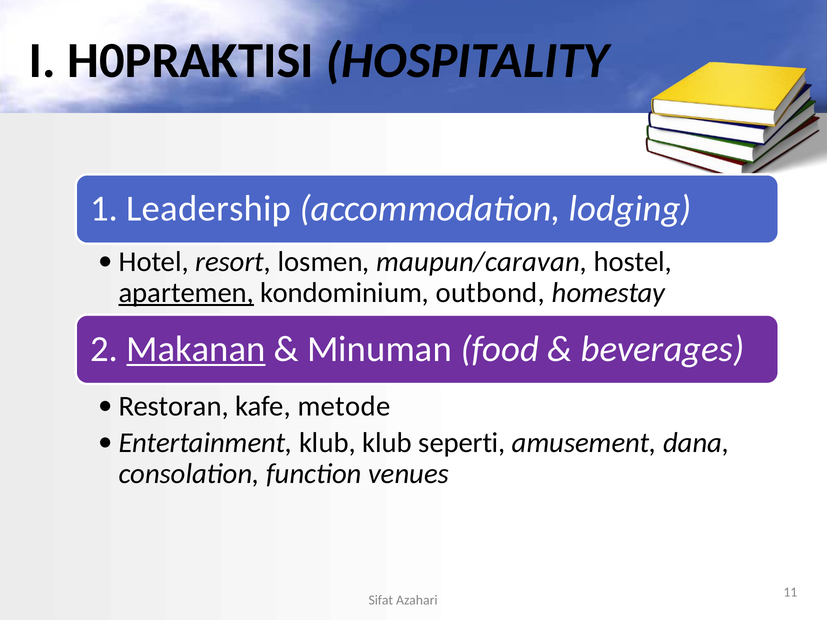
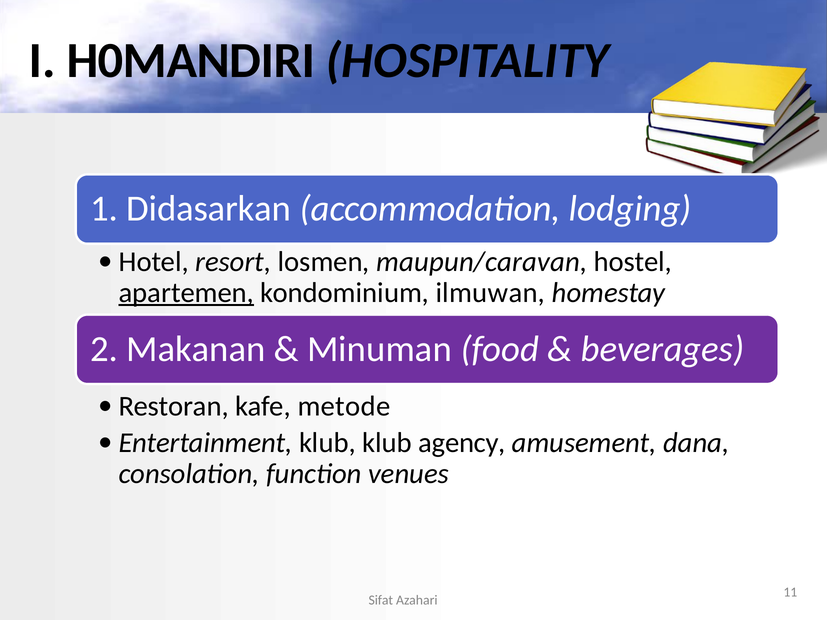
H0PRAKTISI: H0PRAKTISI -> H0MANDIRI
Leadership: Leadership -> Didasarkan
outbond: outbond -> ilmuwan
Makanan underline: present -> none
seperti: seperti -> agency
